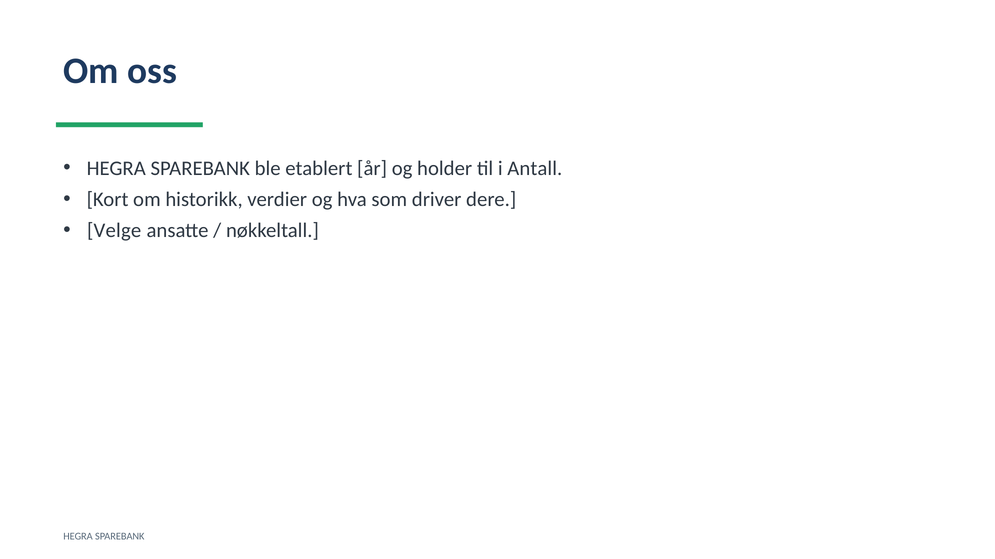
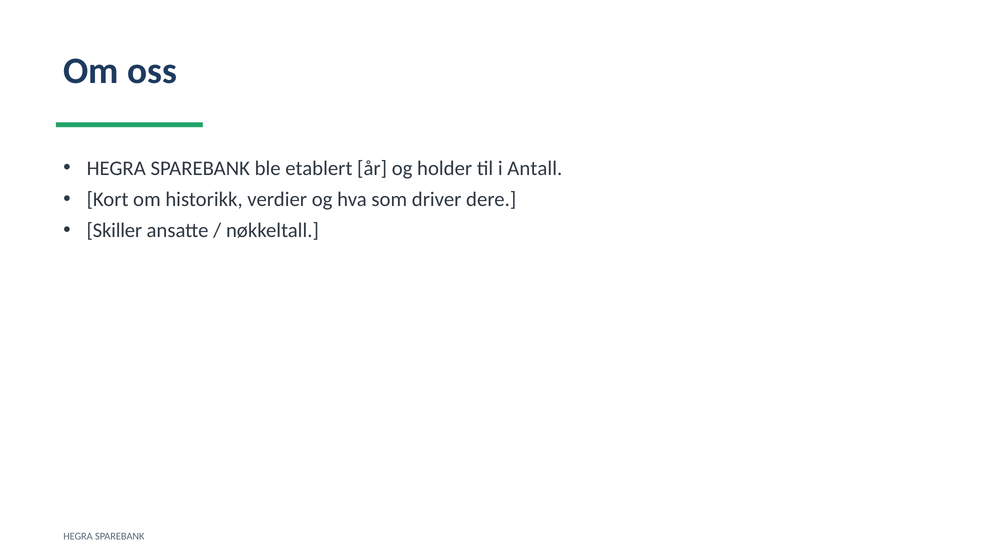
Velge: Velge -> Skiller
